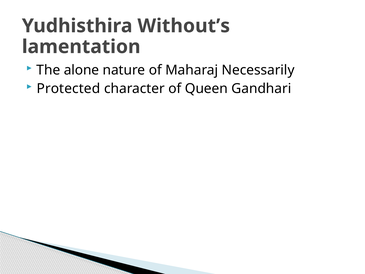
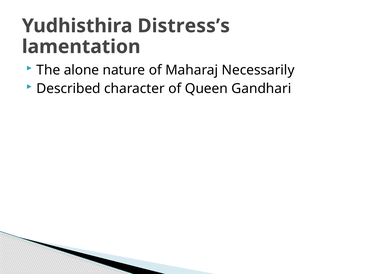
Without’s: Without’s -> Distress’s
Protected: Protected -> Described
